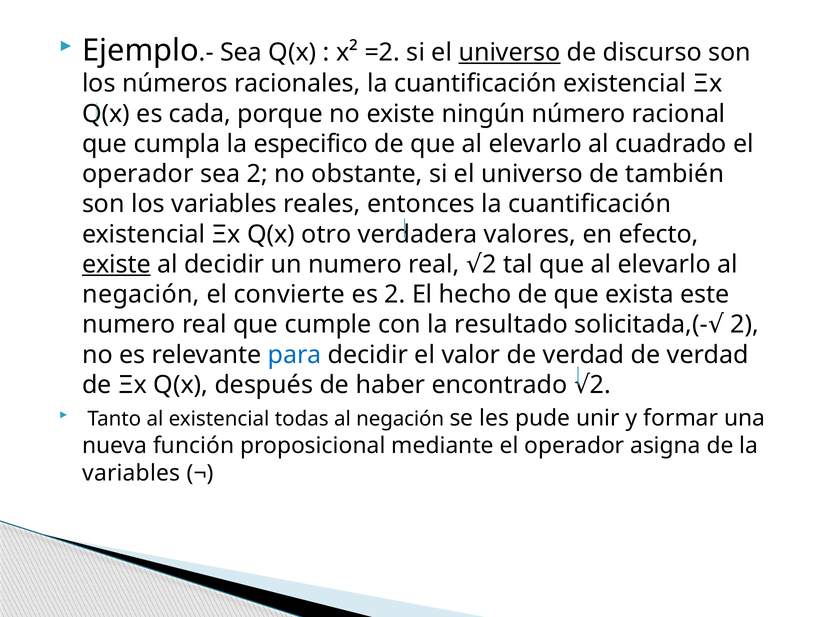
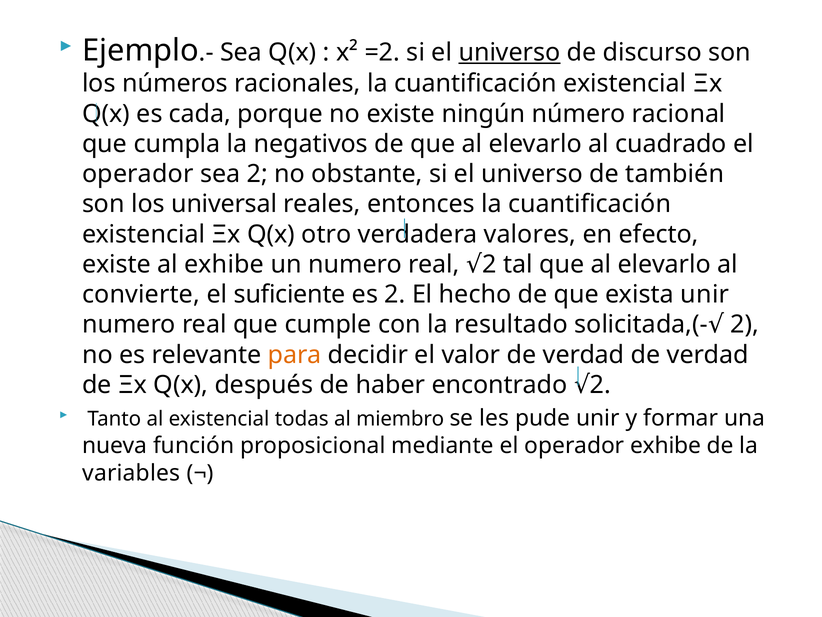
especifico: especifico -> negativos
los variables: variables -> universal
existe at (116, 264) underline: present -> none
al decidir: decidir -> exhibe
negación at (141, 294): negación -> convierte
convierte: convierte -> suficiente
exista este: este -> unir
para colour: blue -> orange
negación at (400, 418): negación -> miembro
operador asigna: asigna -> exhibe
